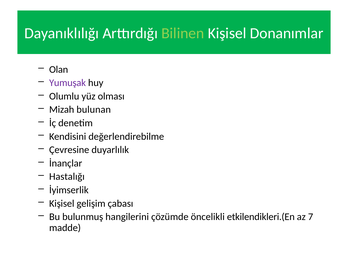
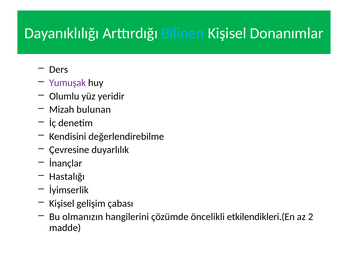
Bilinen colour: light green -> light blue
Olan: Olan -> Ders
olması: olması -> yeridir
bulunmuş: bulunmuş -> olmanızın
7: 7 -> 2
